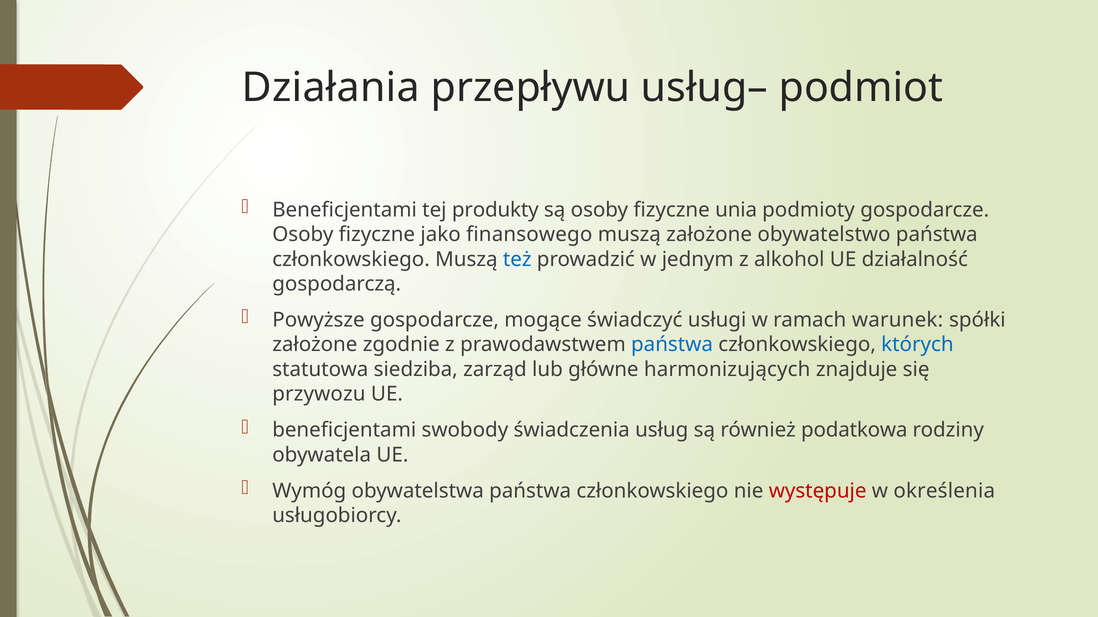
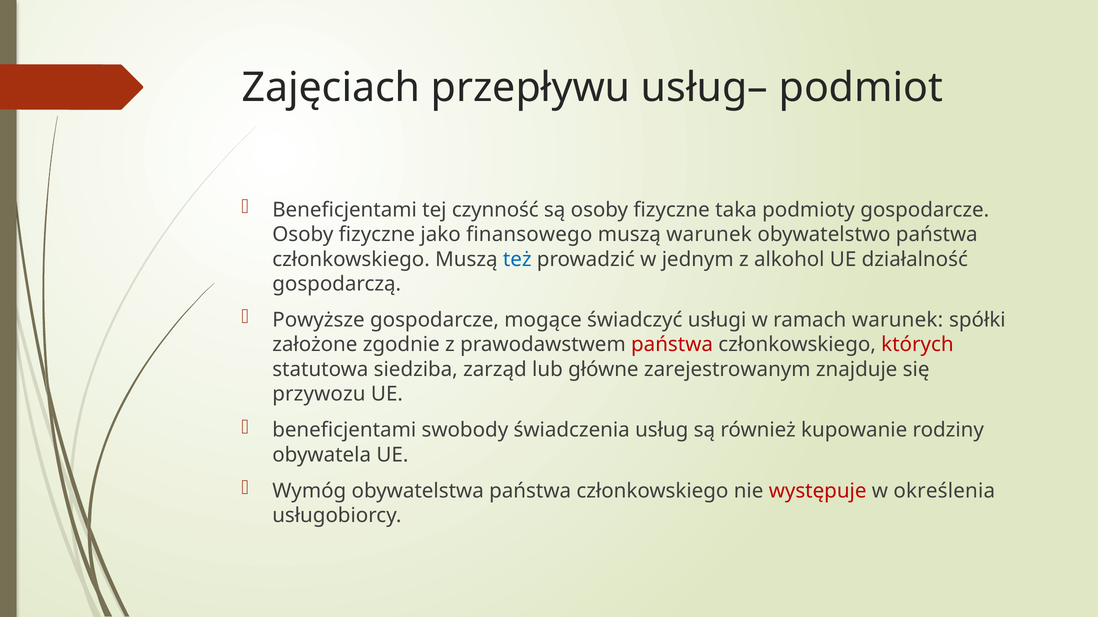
Działania: Działania -> Zajęciach
produkty: produkty -> czynność
unia: unia -> taka
muszą założone: założone -> warunek
państwa at (672, 345) colour: blue -> red
których colour: blue -> red
harmonizujących: harmonizujących -> zarejestrowanym
podatkowa: podatkowa -> kupowanie
